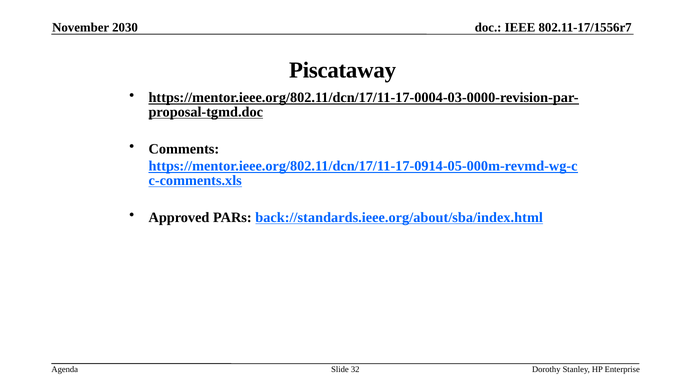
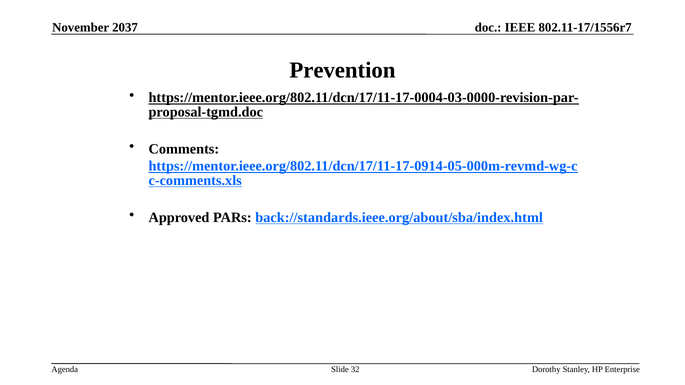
2030: 2030 -> 2037
Piscataway: Piscataway -> Prevention
